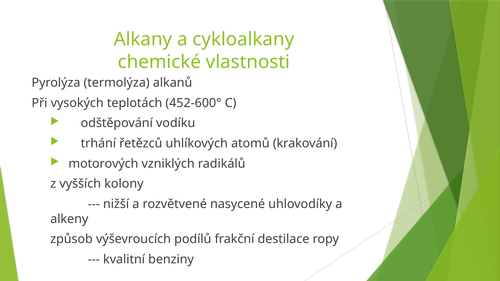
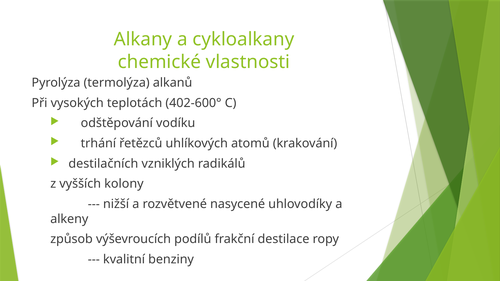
452-600°: 452-600° -> 402-600°
motorových: motorových -> destilačních
